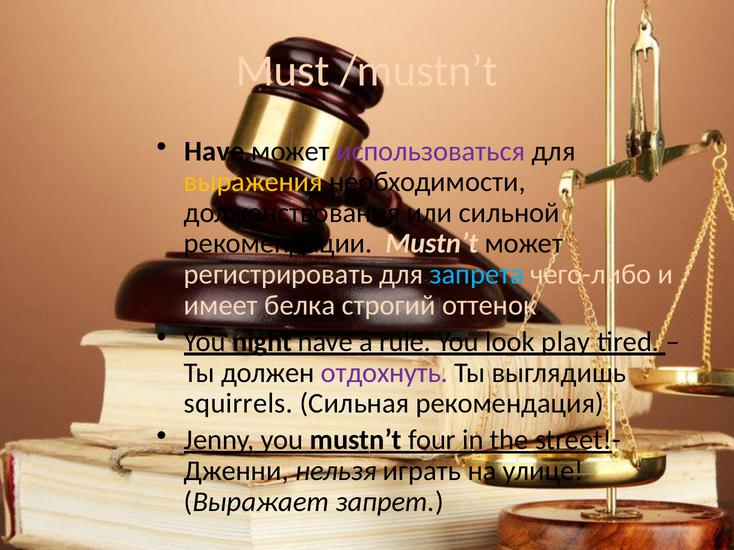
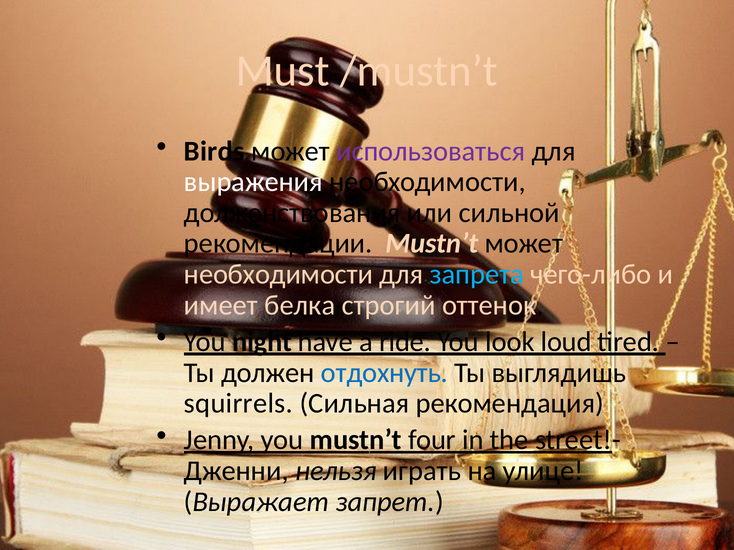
Have at (214, 151): Have -> Birds
выражения colour: yellow -> white
регистрировать at (278, 275): регистрировать -> необходимости
rule: rule -> ride
play: play -> loud
отдохнуть colour: purple -> blue
